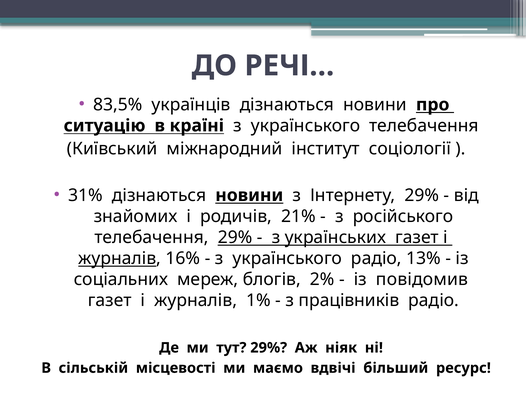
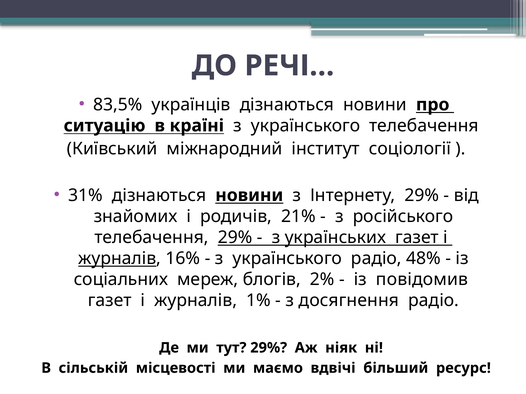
13%: 13% -> 48%
працівників: працівників -> досягнення
